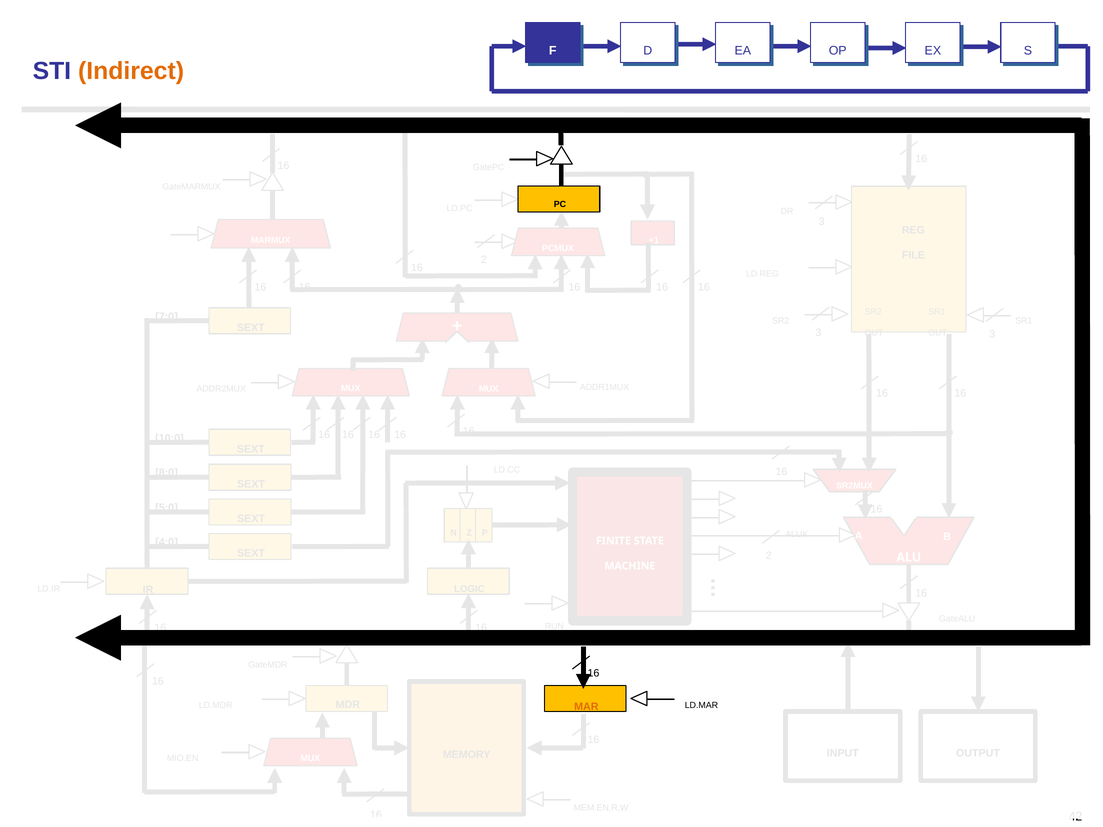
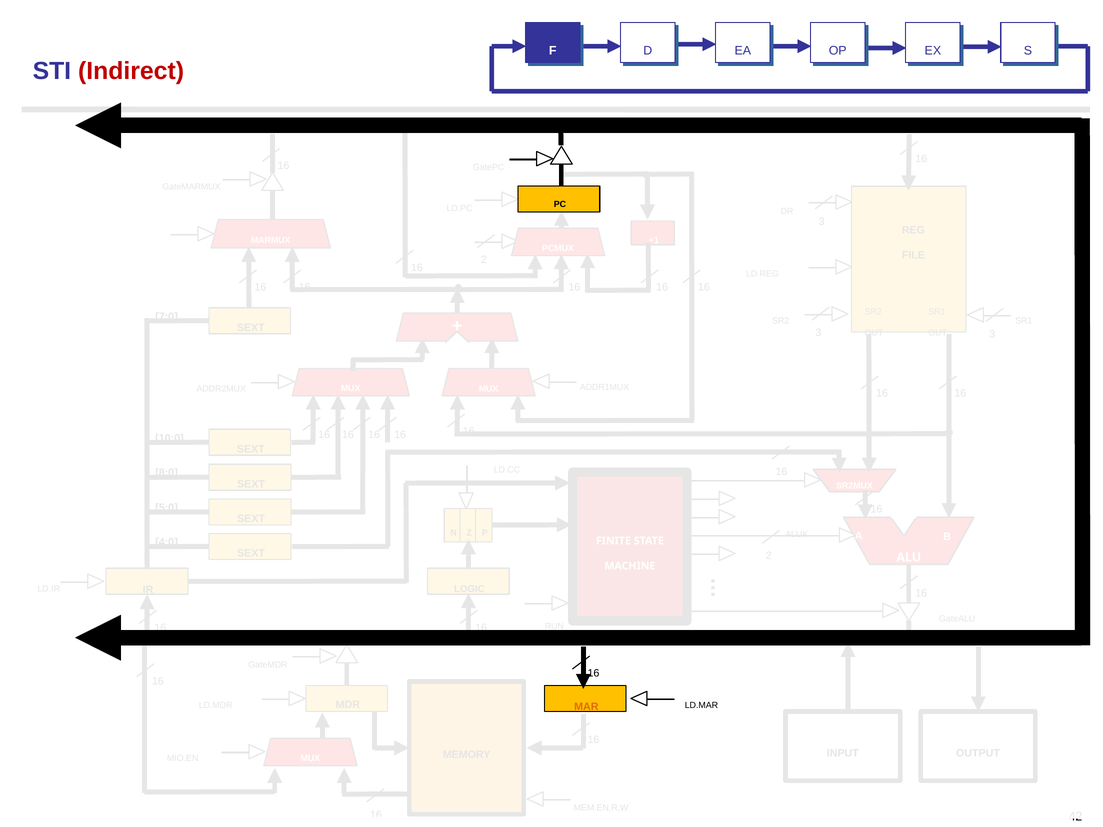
Indirect colour: orange -> red
